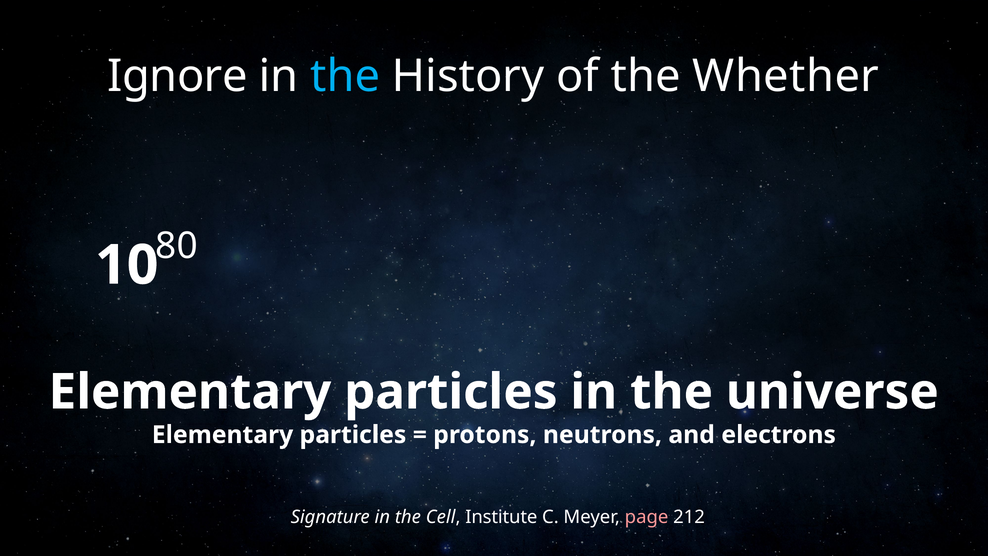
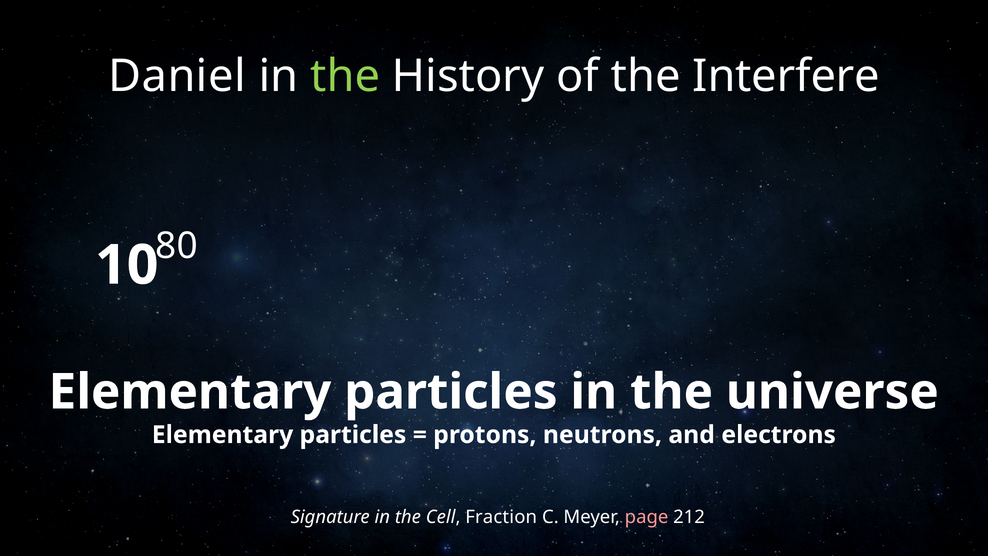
Ignore: Ignore -> Daniel
the at (345, 76) colour: light blue -> light green
Whether: Whether -> Interfere
Institute: Institute -> Fraction
